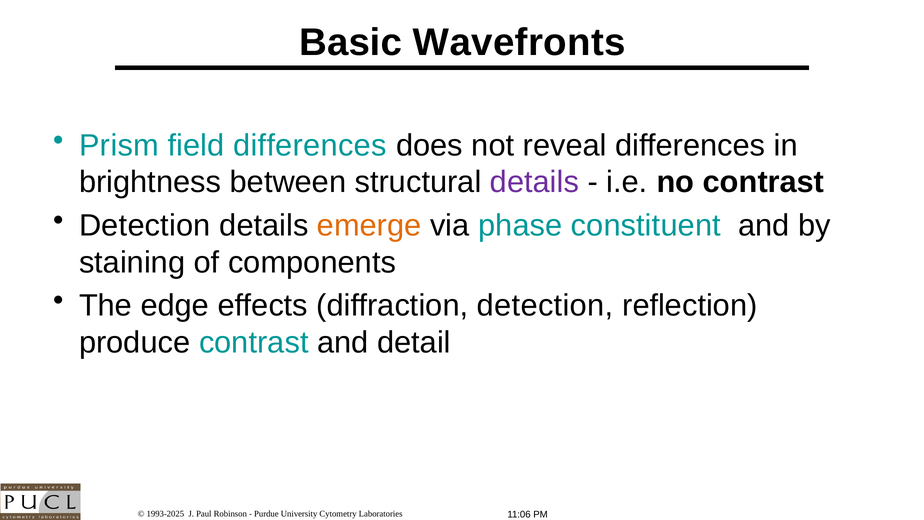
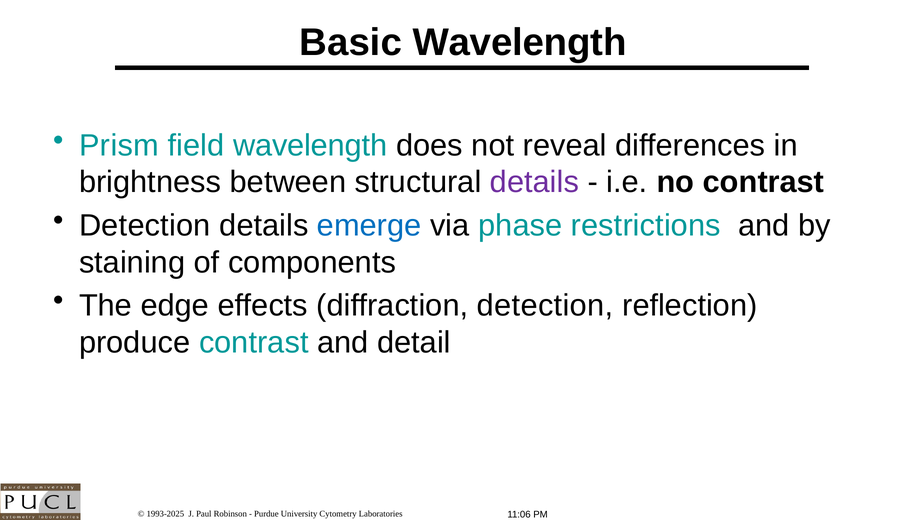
Basic Wavefronts: Wavefronts -> Wavelength
field differences: differences -> wavelength
emerge colour: orange -> blue
constituent: constituent -> restrictions
